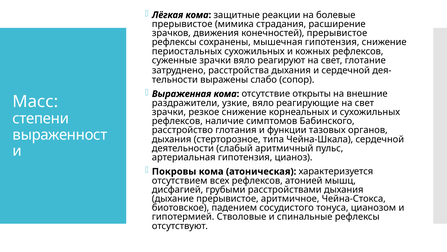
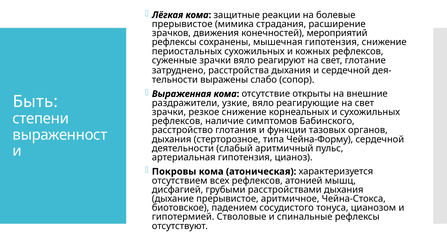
конечностей прерывистое: прерывистое -> мероприятий
Масс: Масс -> Быть
Чейна-Шкала: Чейна-Шкала -> Чейна-Форму
